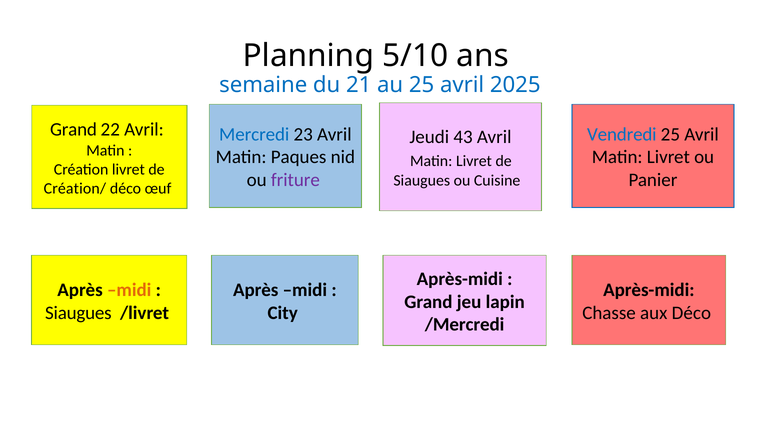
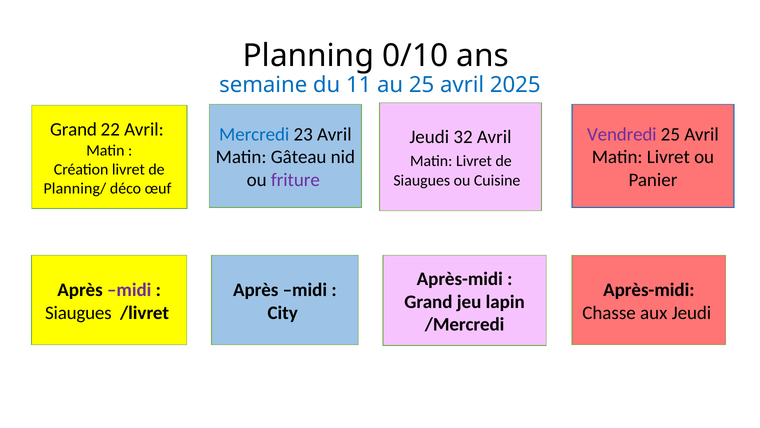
5/10: 5/10 -> 0/10
21: 21 -> 11
Vendredi colour: blue -> purple
43: 43 -> 32
Paques: Paques -> Gâteau
Création/: Création/ -> Planning/
midi at (129, 290) colour: orange -> purple
aux Déco: Déco -> Jeudi
